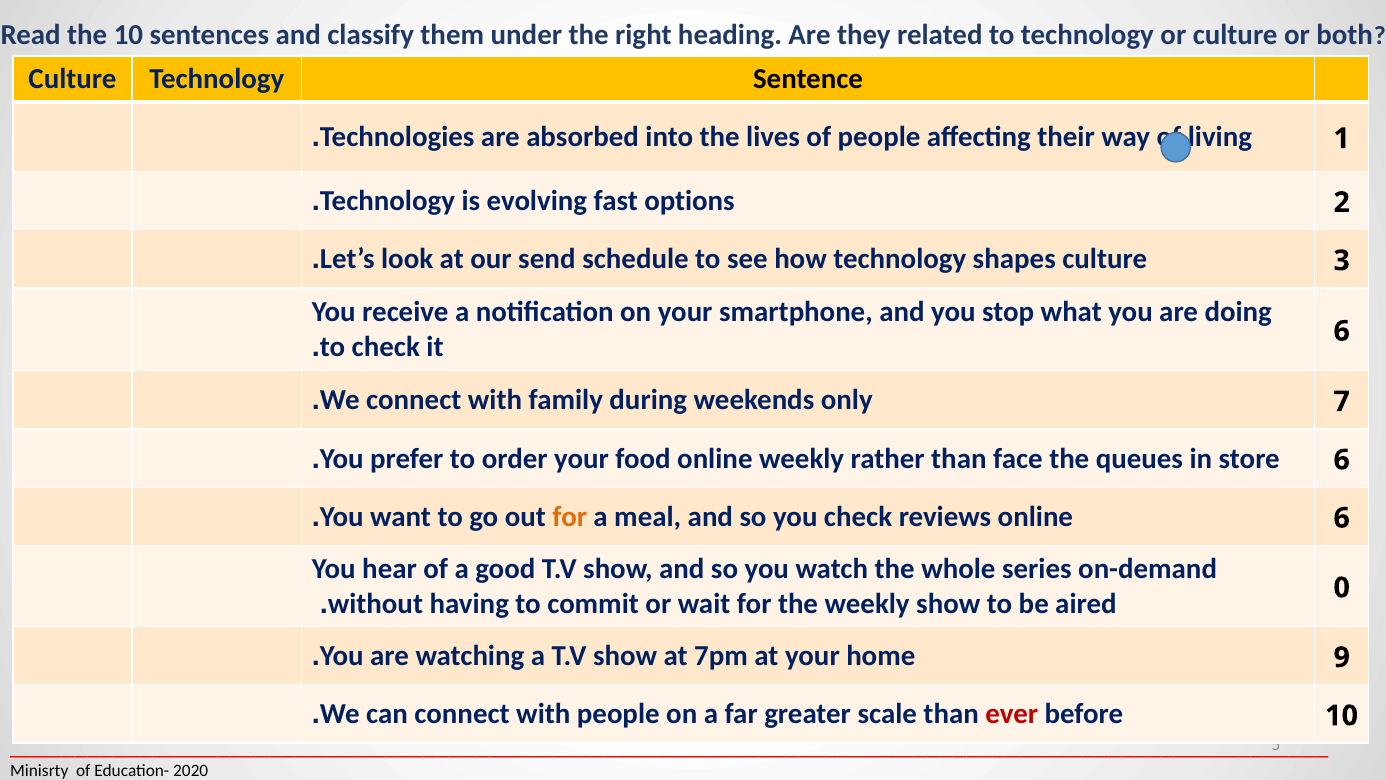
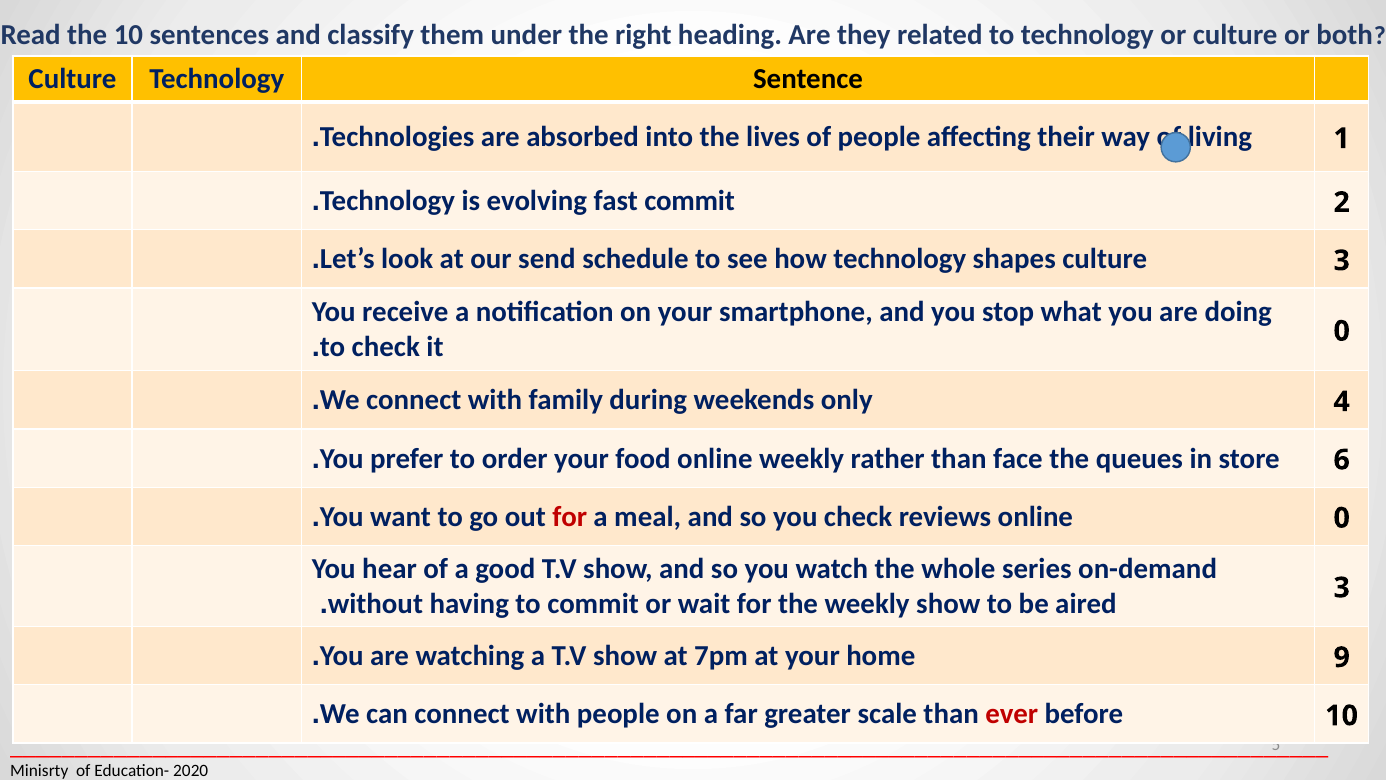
fast options: options -> commit
6 at (1342, 331): 6 -> 0
7: 7 -> 4
6 at (1342, 518): 6 -> 0
for at (570, 516) colour: orange -> red
0 at (1342, 588): 0 -> 3
